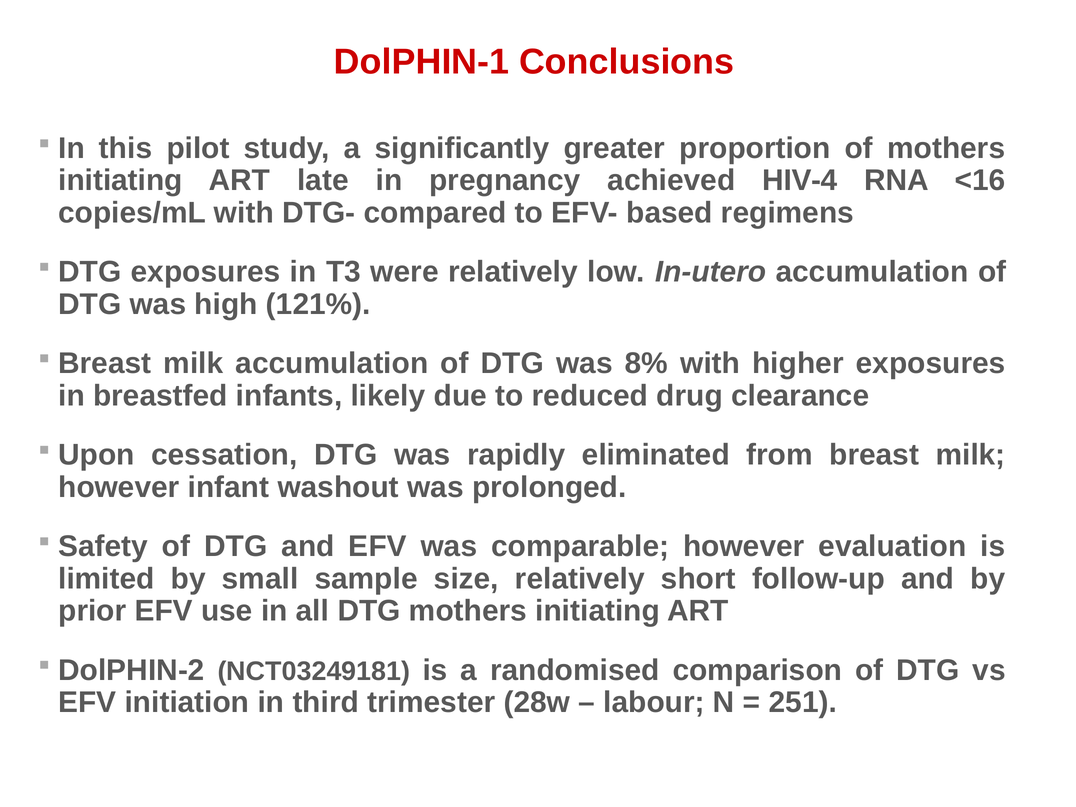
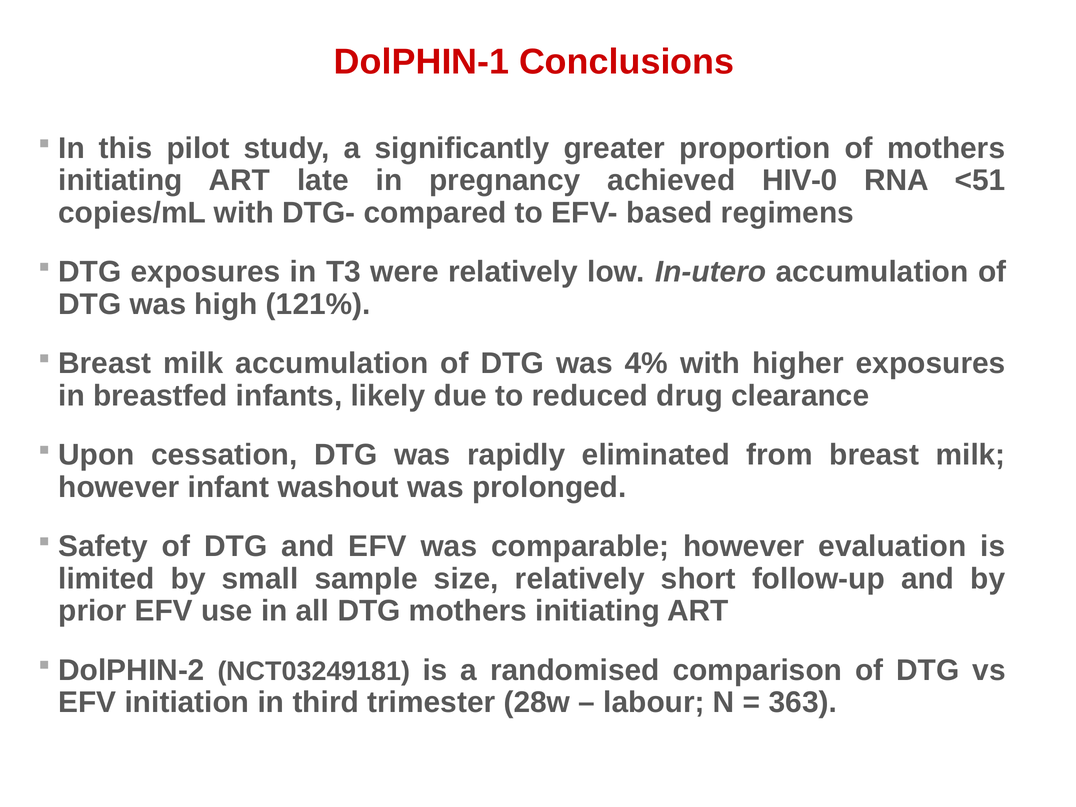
HIV-4: HIV-4 -> HIV-0
<16: <16 -> <51
8%: 8% -> 4%
251: 251 -> 363
